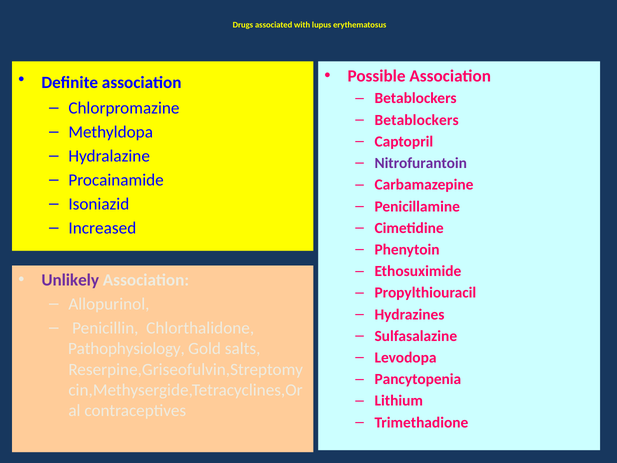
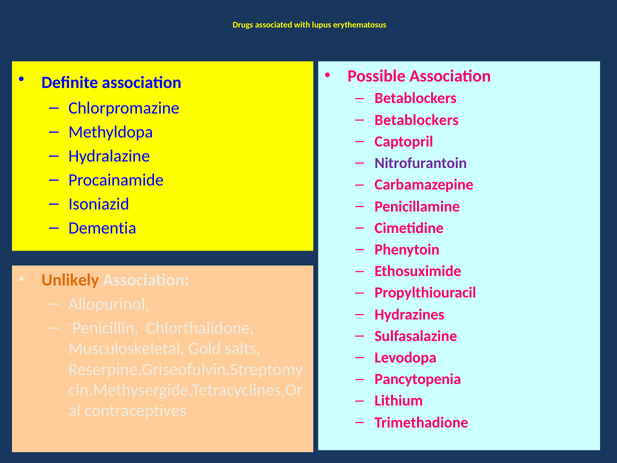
Increased: Increased -> Dementia
Unlikely colour: purple -> orange
Pathophysiology: Pathophysiology -> Musculoskeletal
